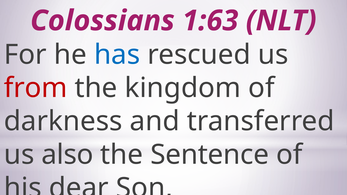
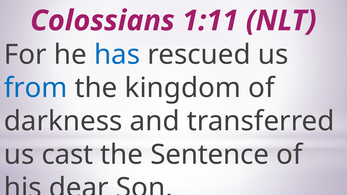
1:63: 1:63 -> 1:11
from colour: red -> blue
also: also -> cast
